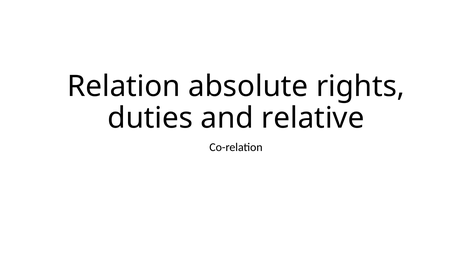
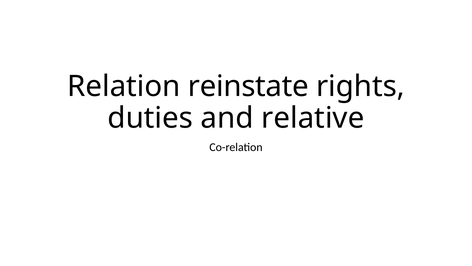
absolute: absolute -> reinstate
